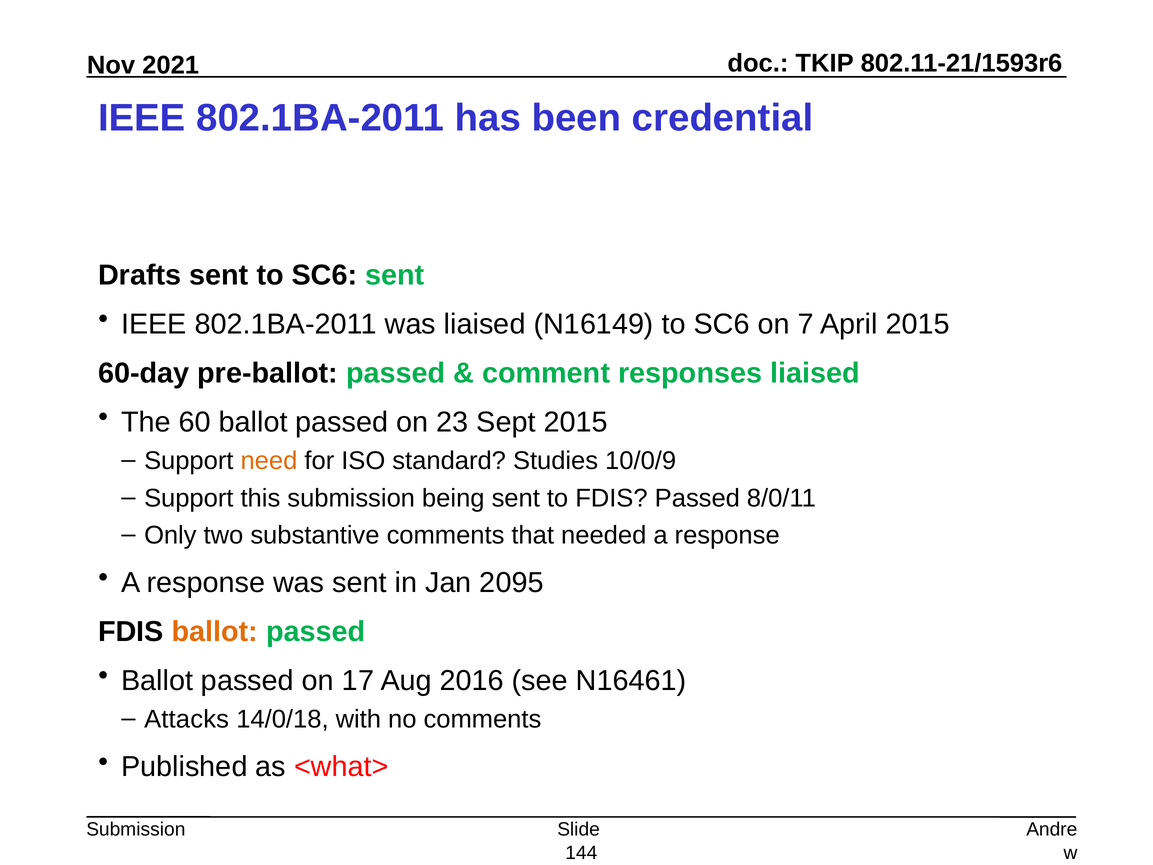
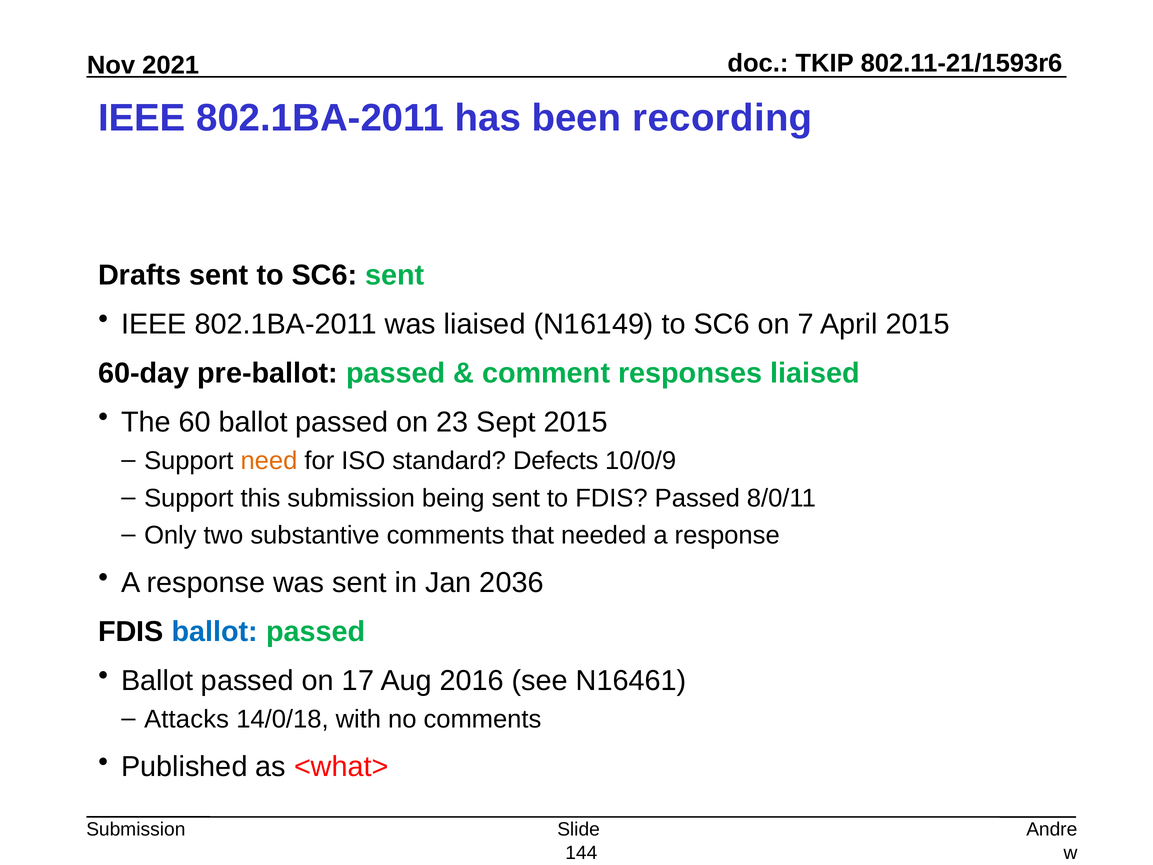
credential: credential -> recording
Studies: Studies -> Defects
2095: 2095 -> 2036
ballot at (215, 631) colour: orange -> blue
